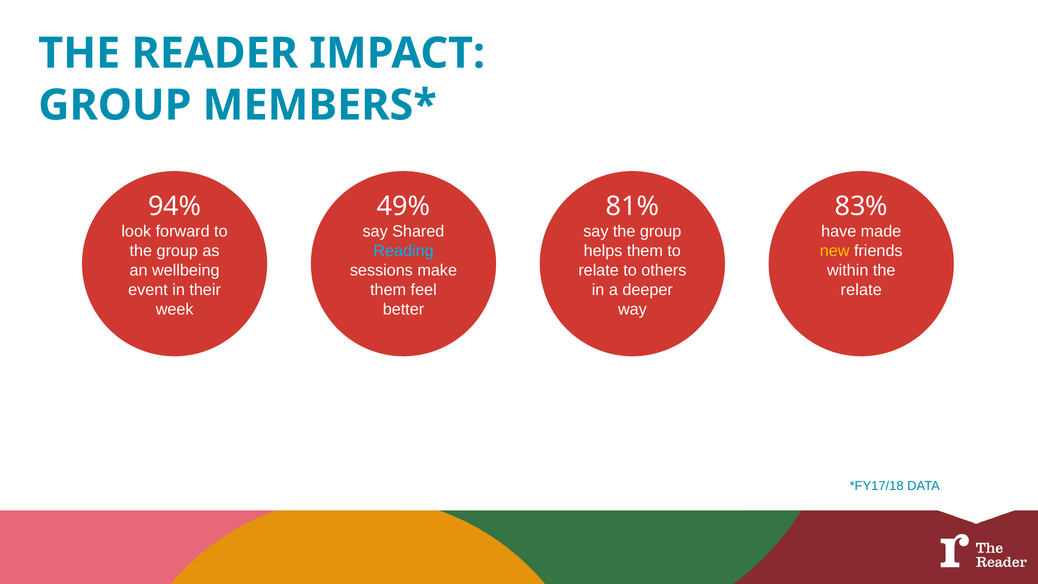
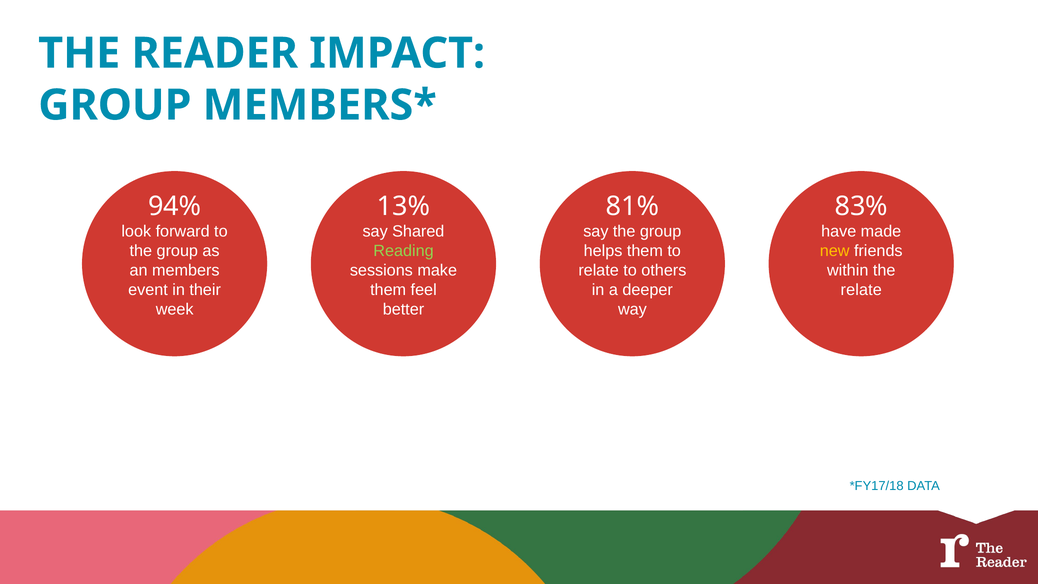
49%: 49% -> 13%
Reading colour: light blue -> light green
wellbeing: wellbeing -> members
